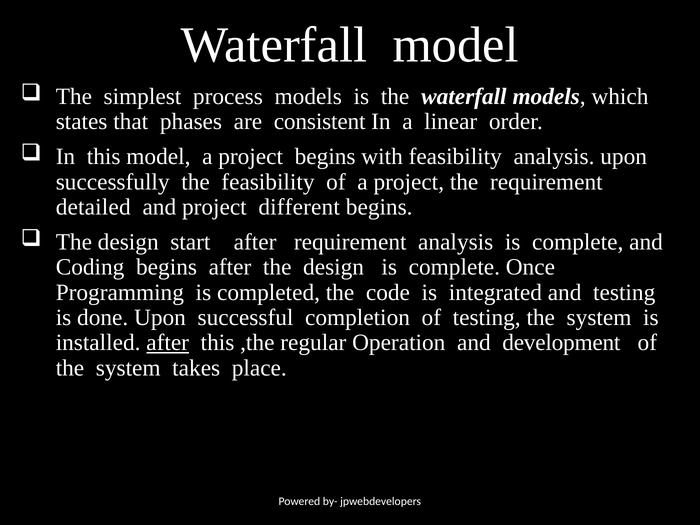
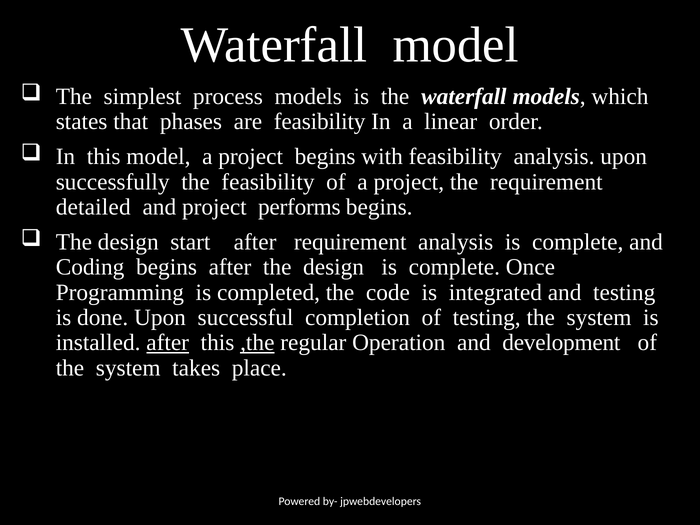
are consistent: consistent -> feasibility
different: different -> performs
,the underline: none -> present
